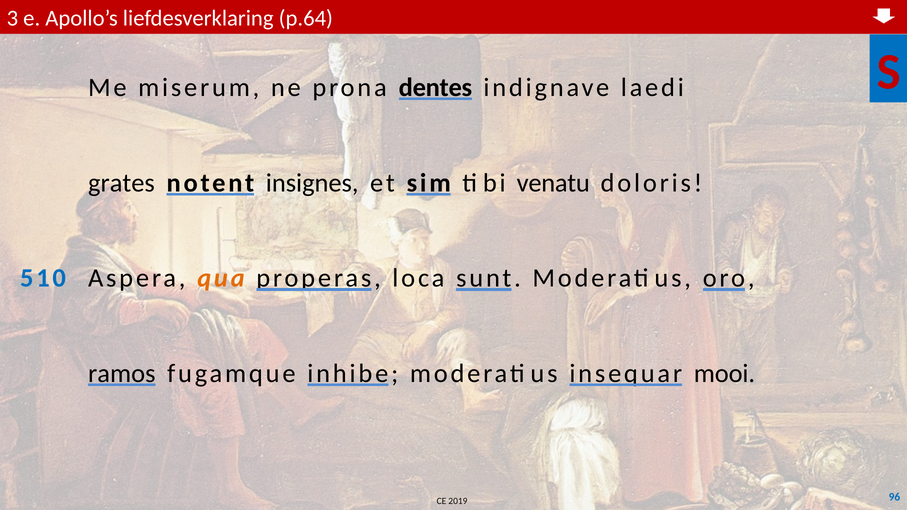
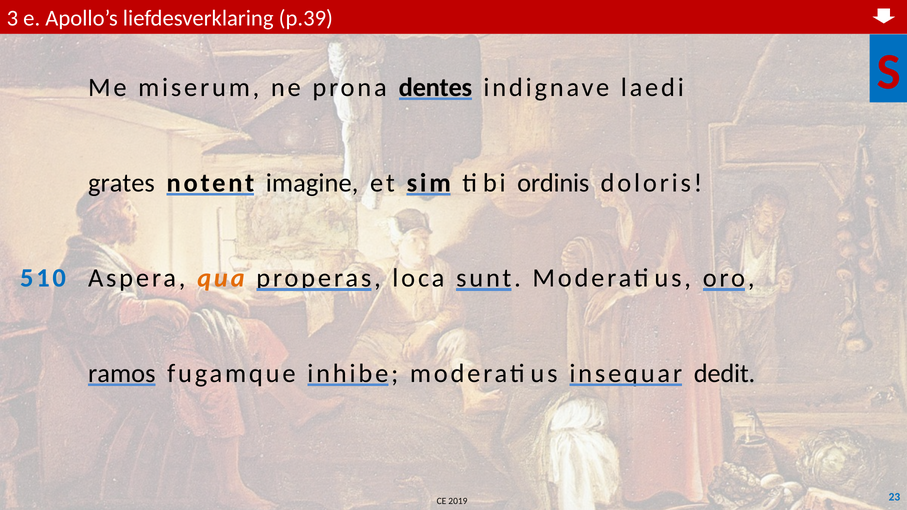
p.64: p.64 -> p.39
insignes: insignes -> imagine
venatu: venatu -> ordinis
mooi: mooi -> dedit
96: 96 -> 23
